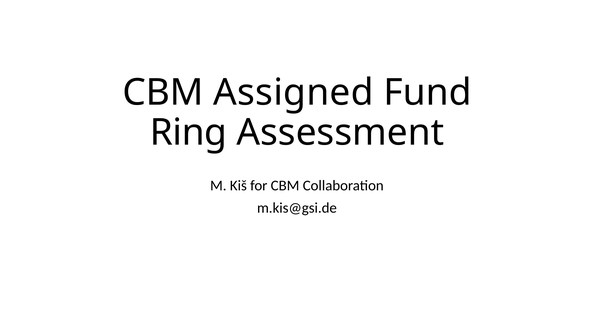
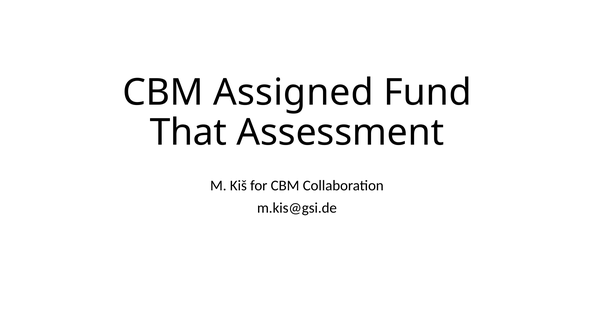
Ring: Ring -> That
